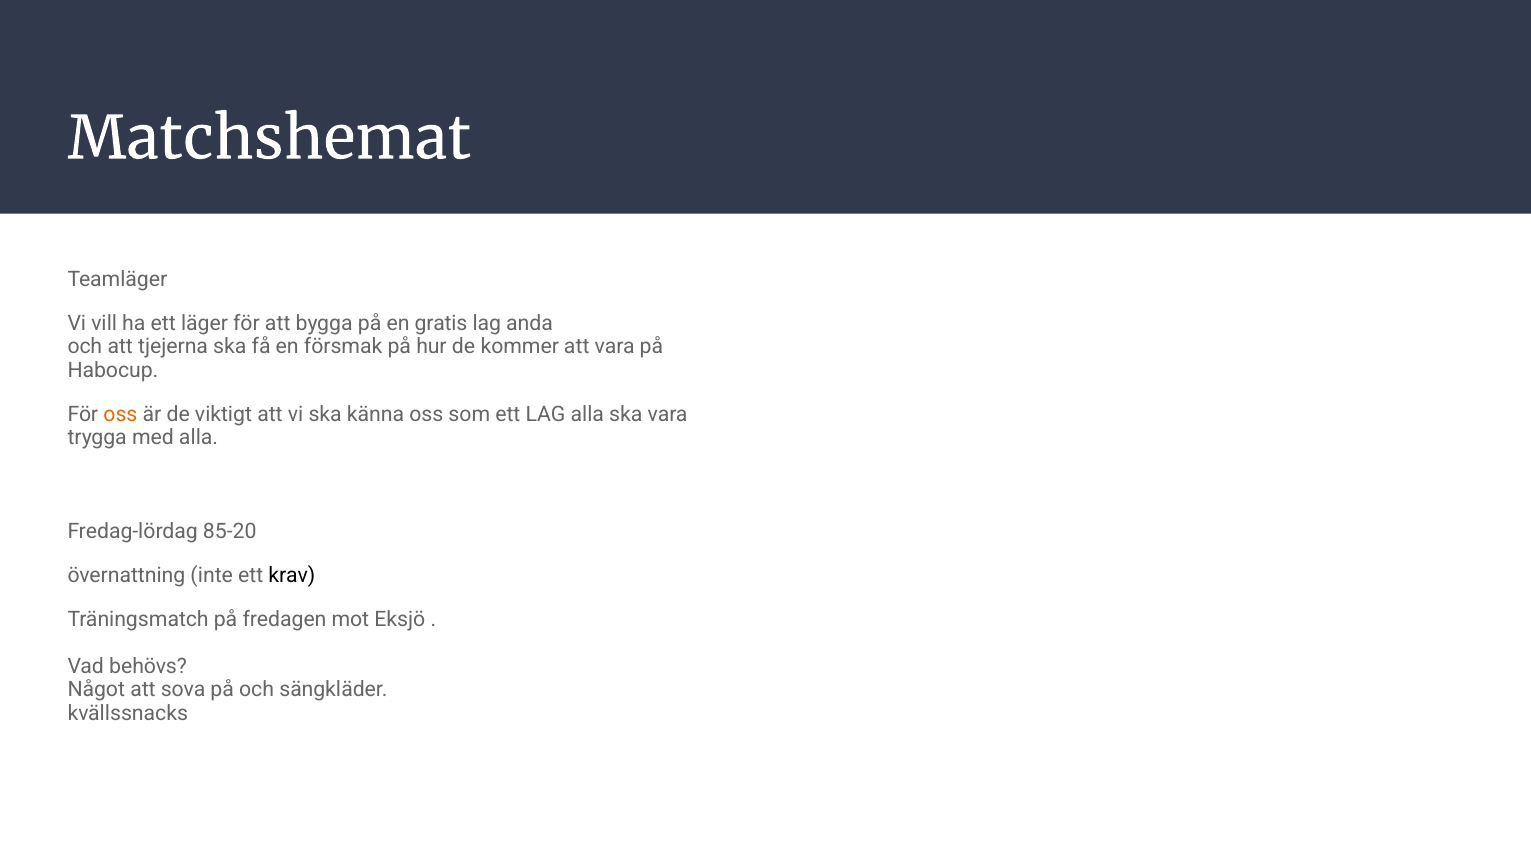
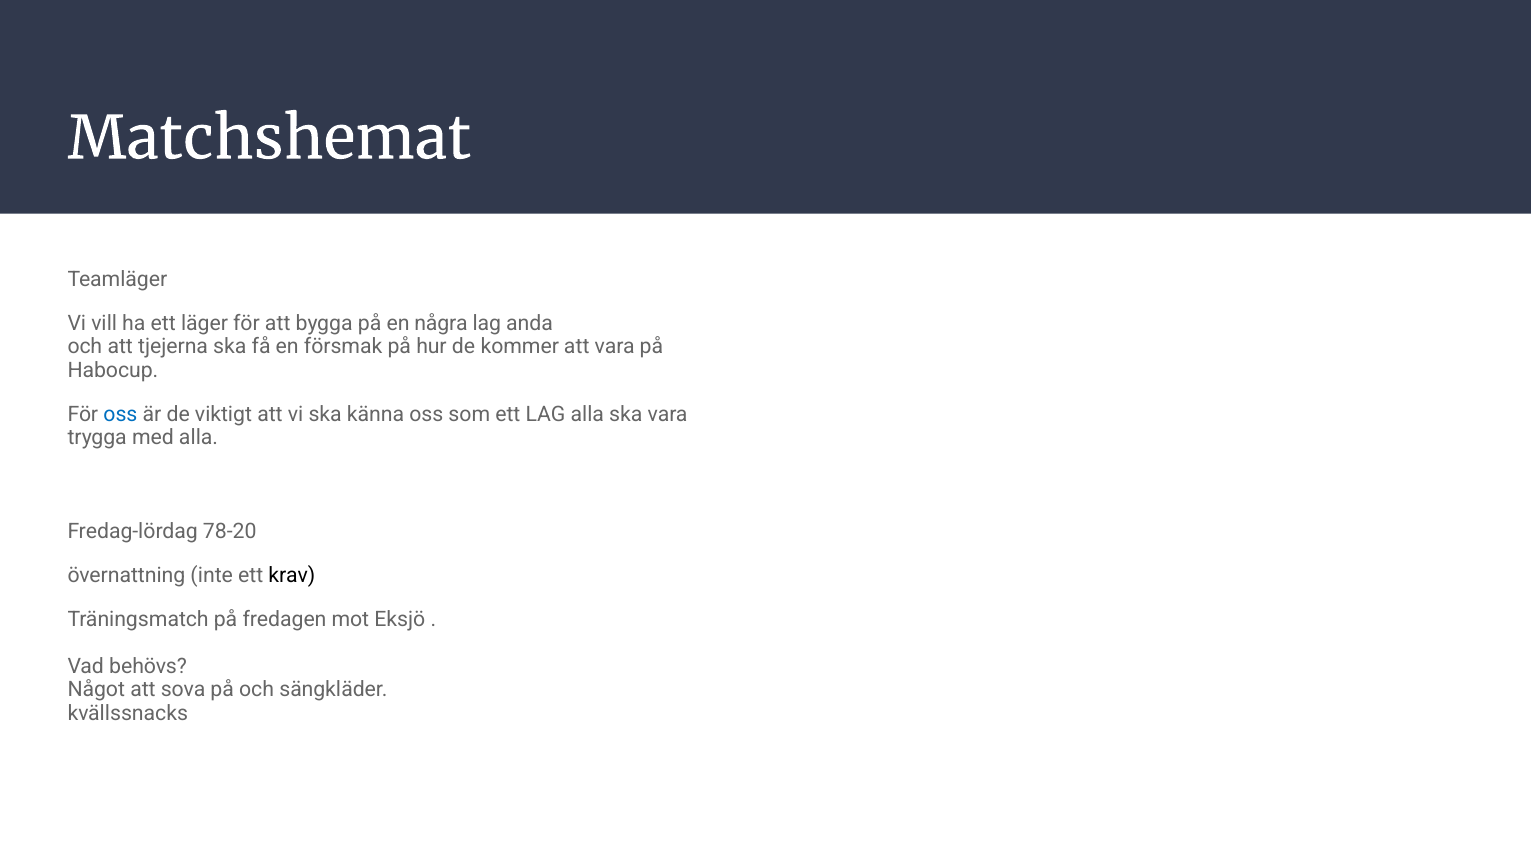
gratis: gratis -> några
oss at (120, 414) colour: orange -> blue
85-20: 85-20 -> 78-20
